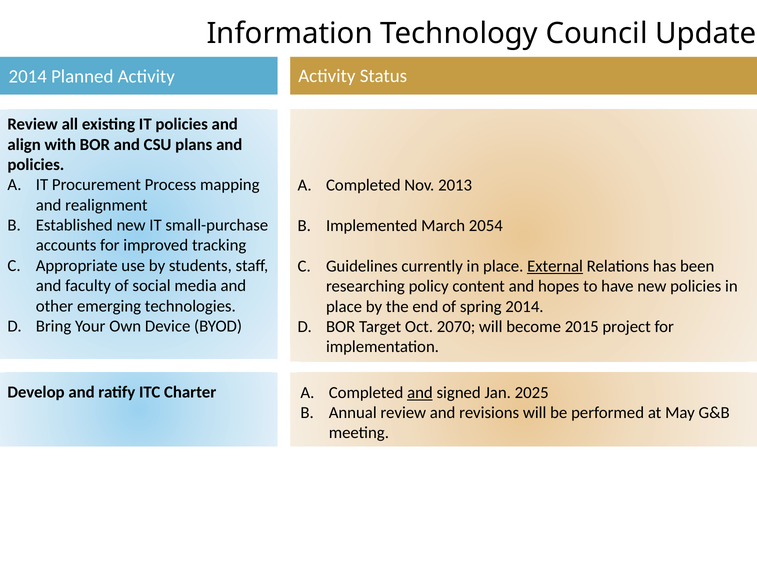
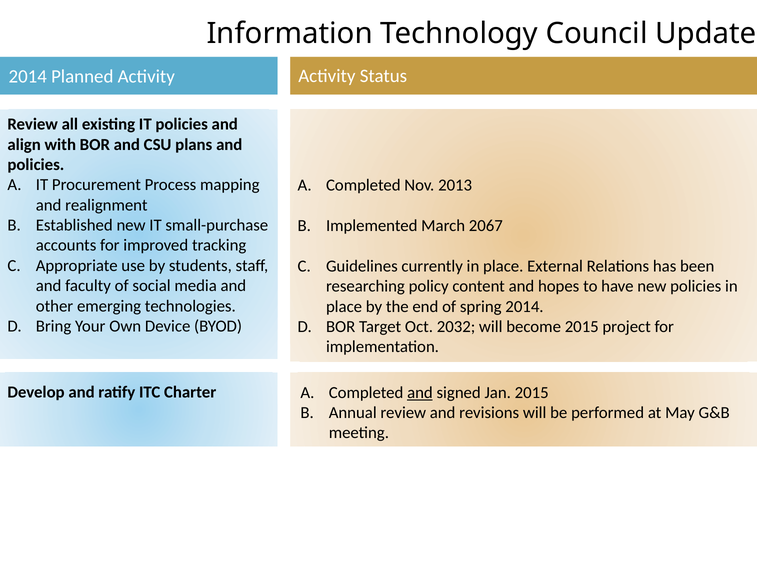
2054: 2054 -> 2067
External underline: present -> none
2070: 2070 -> 2032
Jan 2025: 2025 -> 2015
